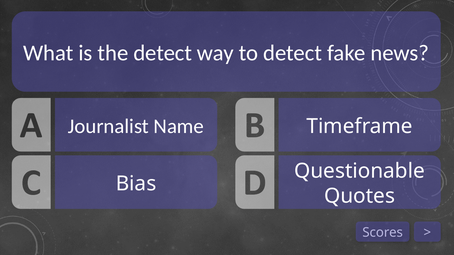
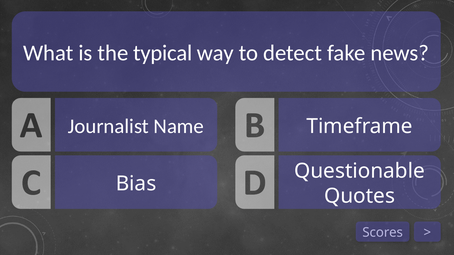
the detect: detect -> typical
